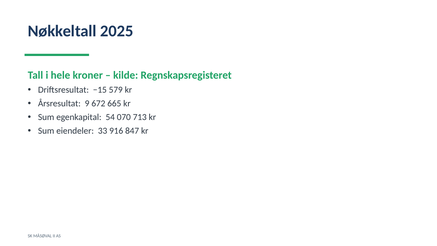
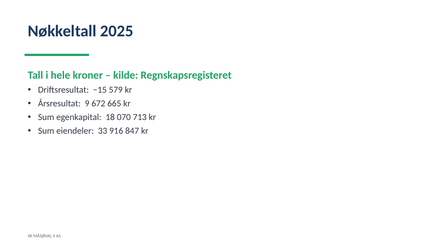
54: 54 -> 18
